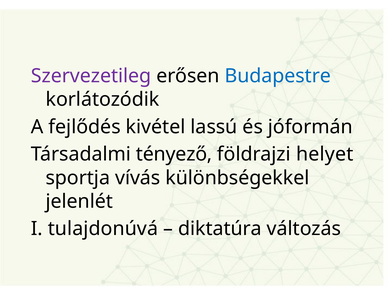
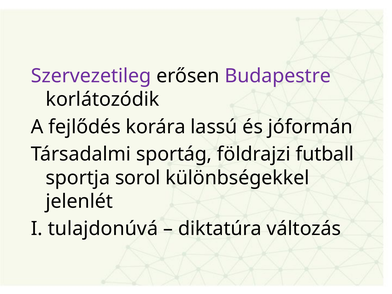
Budapestre colour: blue -> purple
kivétel: kivétel -> korára
tényező: tényező -> sportág
helyet: helyet -> futball
vívás: vívás -> sorol
